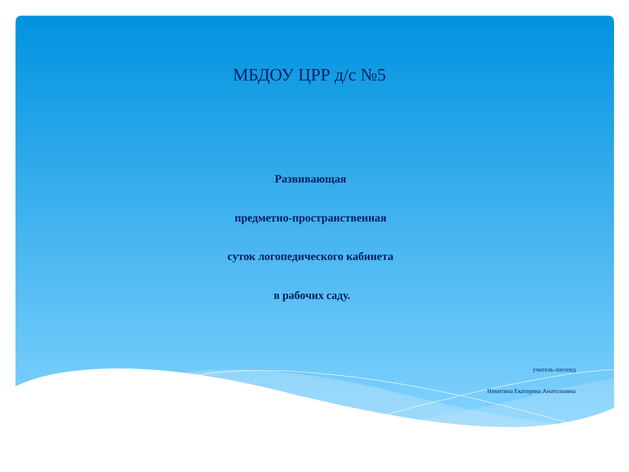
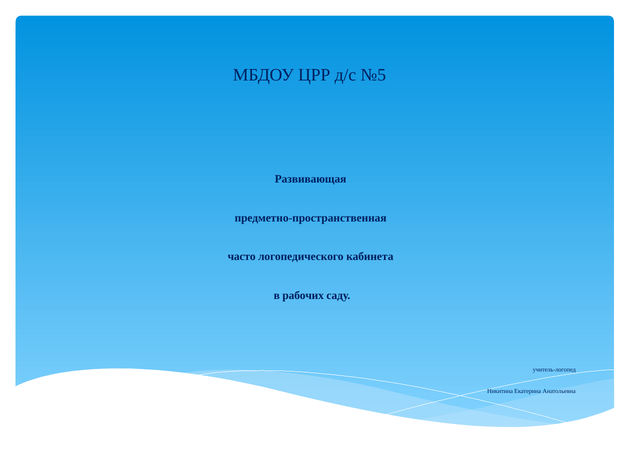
суток: суток -> часто
